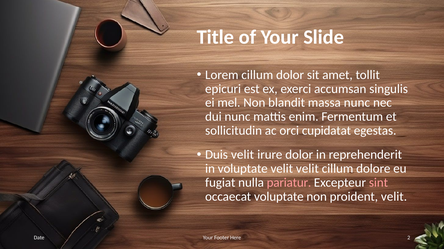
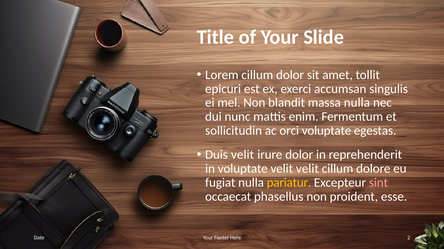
massa nunc: nunc -> nulla
orci cupidatat: cupidatat -> voluptate
pariatur colour: pink -> yellow
occaecat voluptate: voluptate -> phasellus
proident velit: velit -> esse
